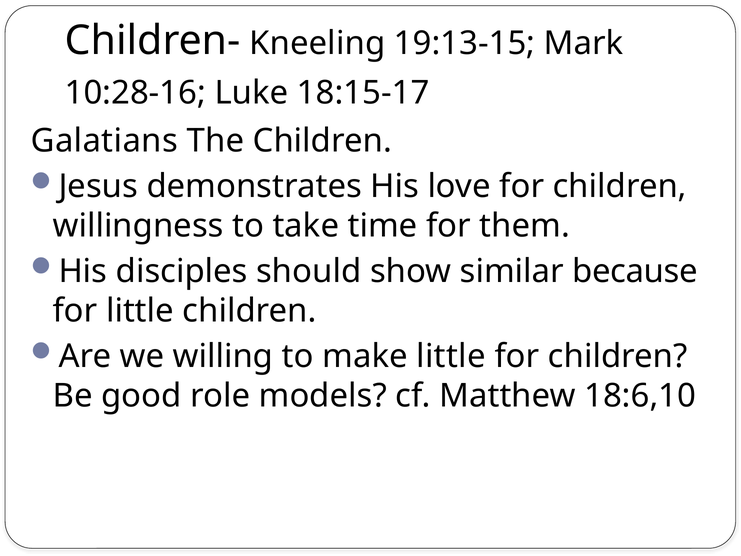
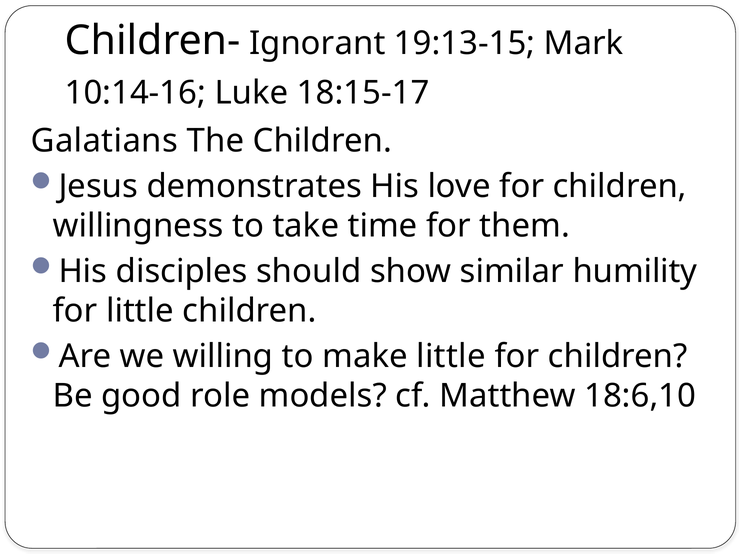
Kneeling: Kneeling -> Ignorant
10:28-16: 10:28-16 -> 10:14-16
because: because -> humility
